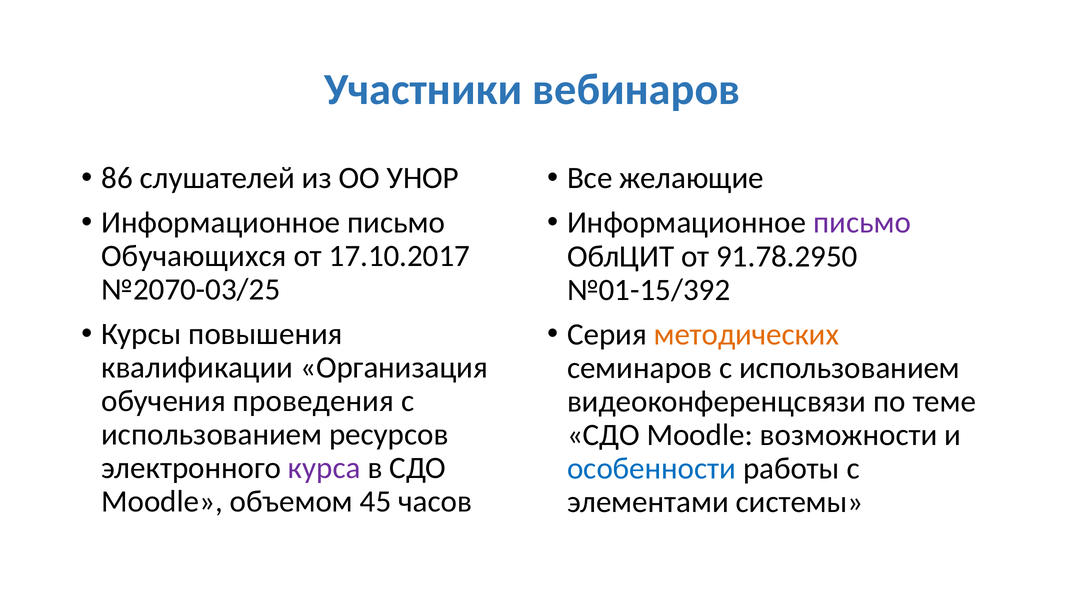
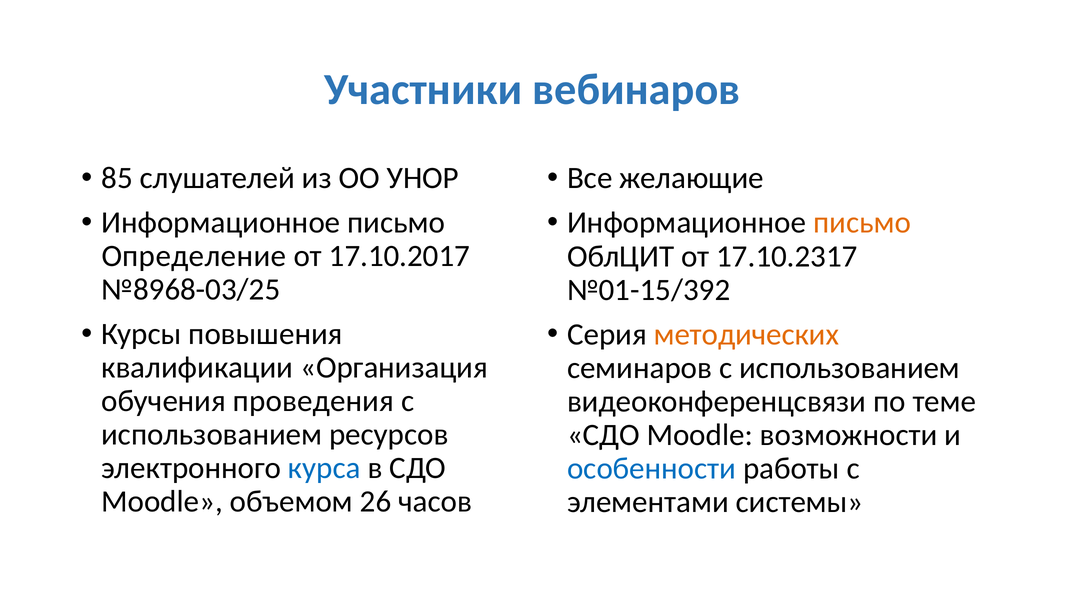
86: 86 -> 85
письмо at (862, 223) colour: purple -> orange
Обучающихся: Обучающихся -> Определение
91.78.2950: 91.78.2950 -> 17.10.2317
№2070-03/25: №2070-03/25 -> №8968-03/25
курса colour: purple -> blue
45: 45 -> 26
